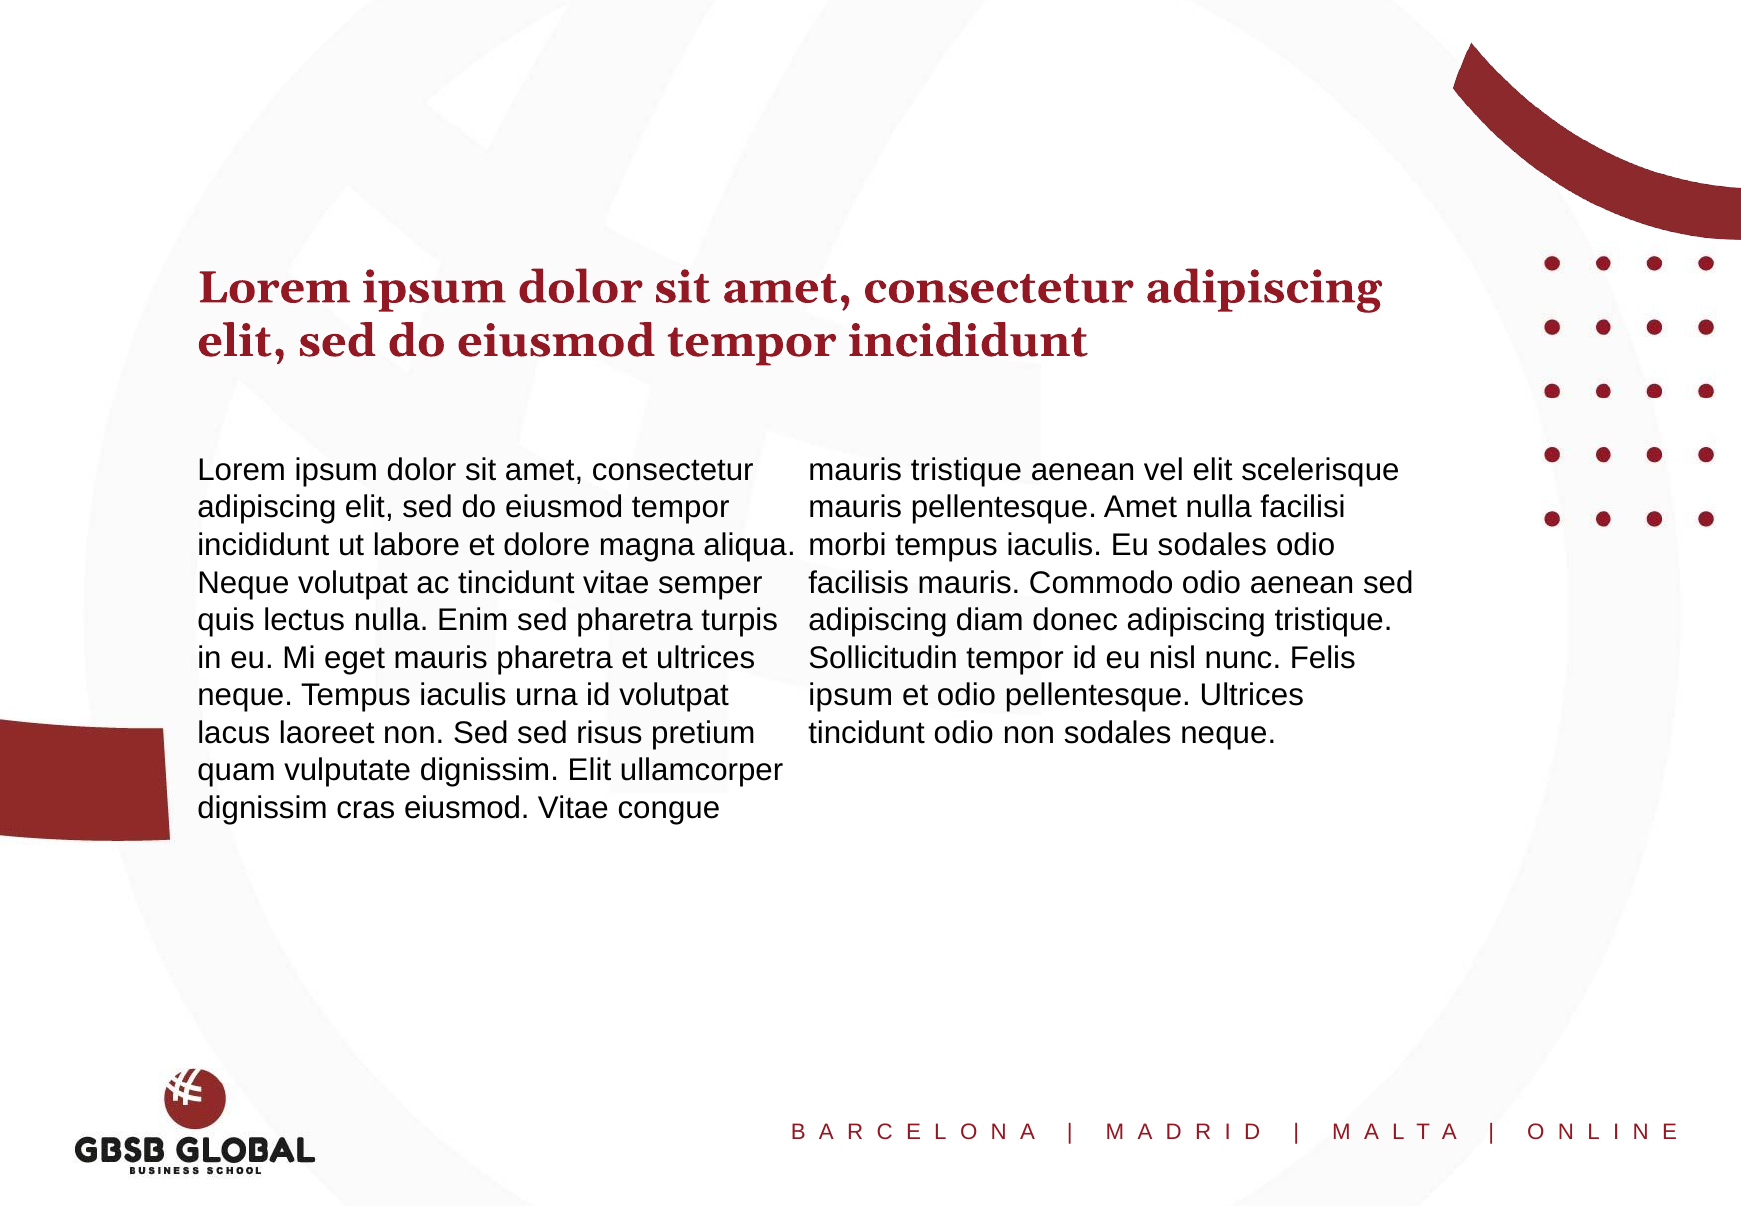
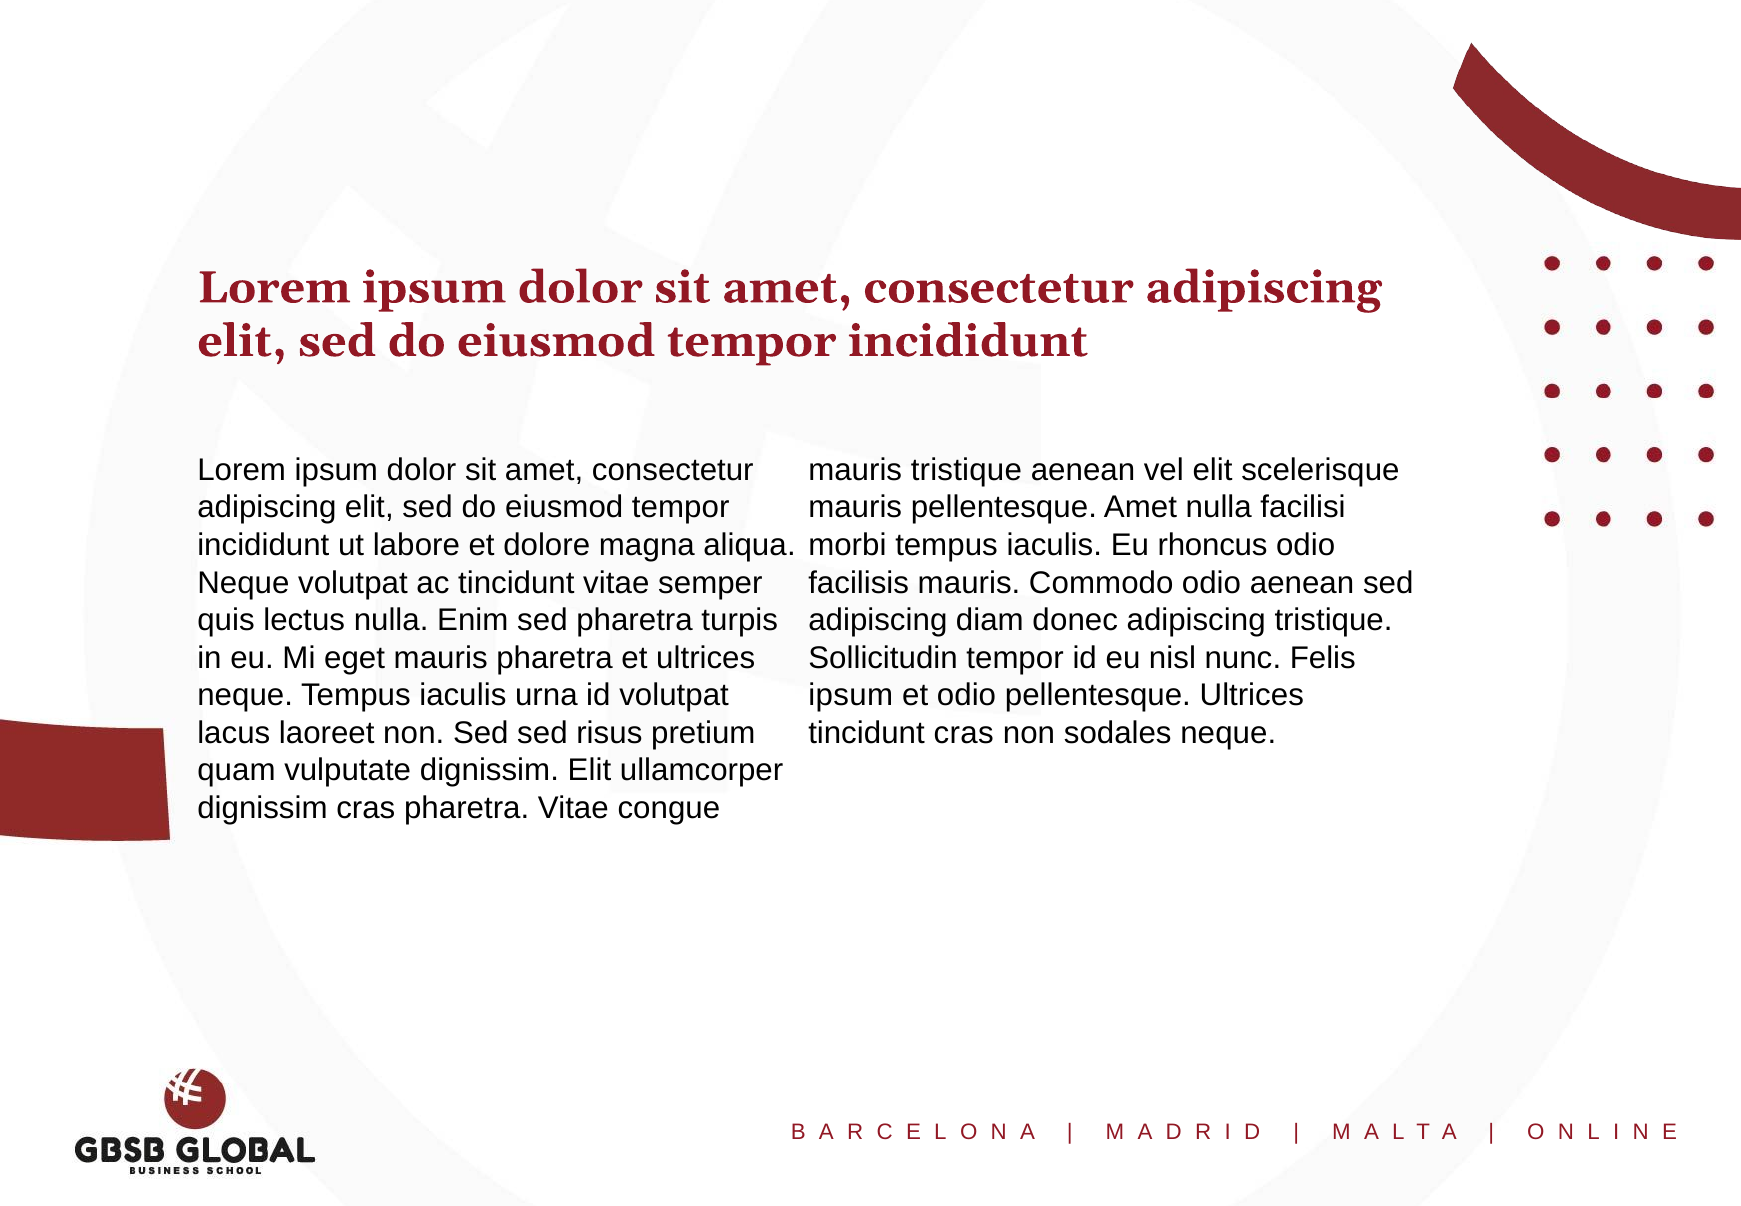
Eu sodales: sodales -> rhoncus
tincidunt odio: odio -> cras
cras eiusmod: eiusmod -> pharetra
